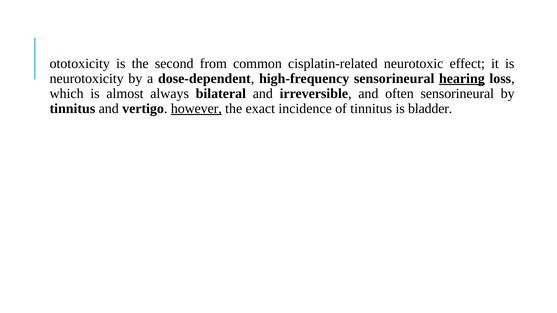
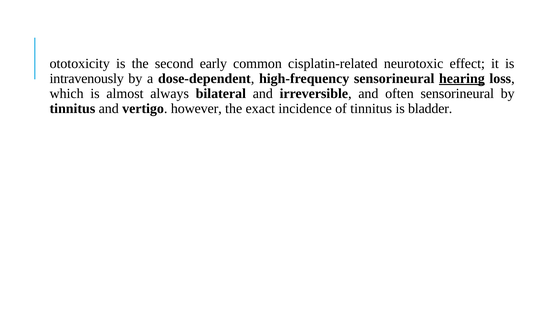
from: from -> early
neurotoxicity: neurotoxicity -> intravenously
however underline: present -> none
